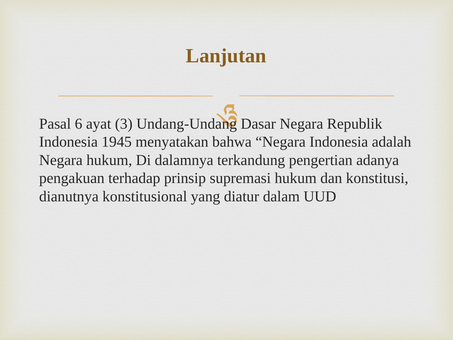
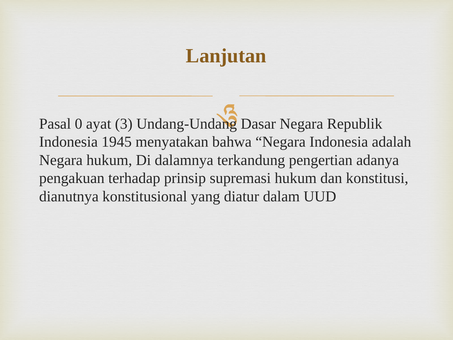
6: 6 -> 0
